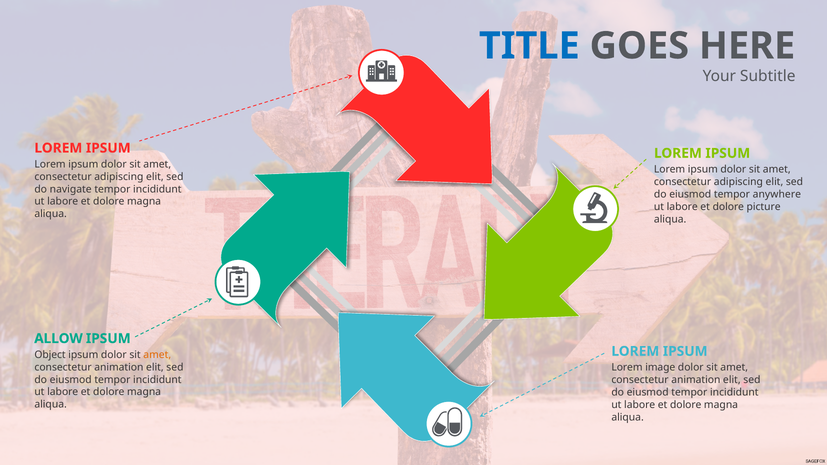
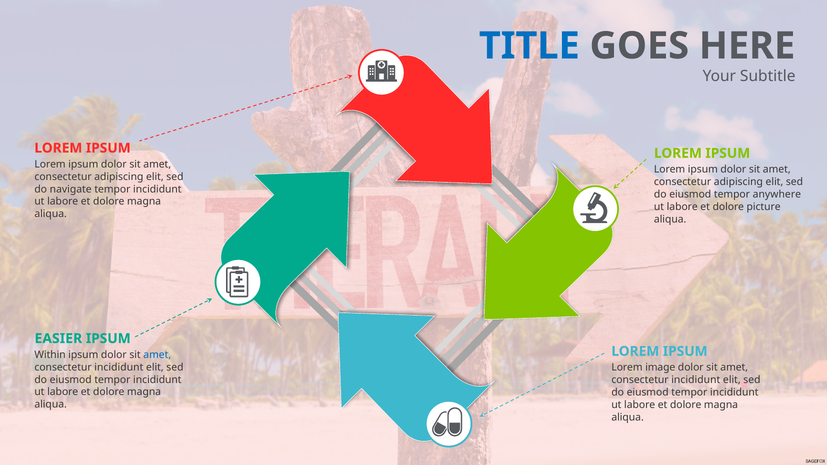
ALLOW: ALLOW -> EASIER
Object: Object -> Within
amet at (157, 355) colour: orange -> blue
animation at (119, 367): animation -> incididunt
animation at (696, 380): animation -> incididunt
